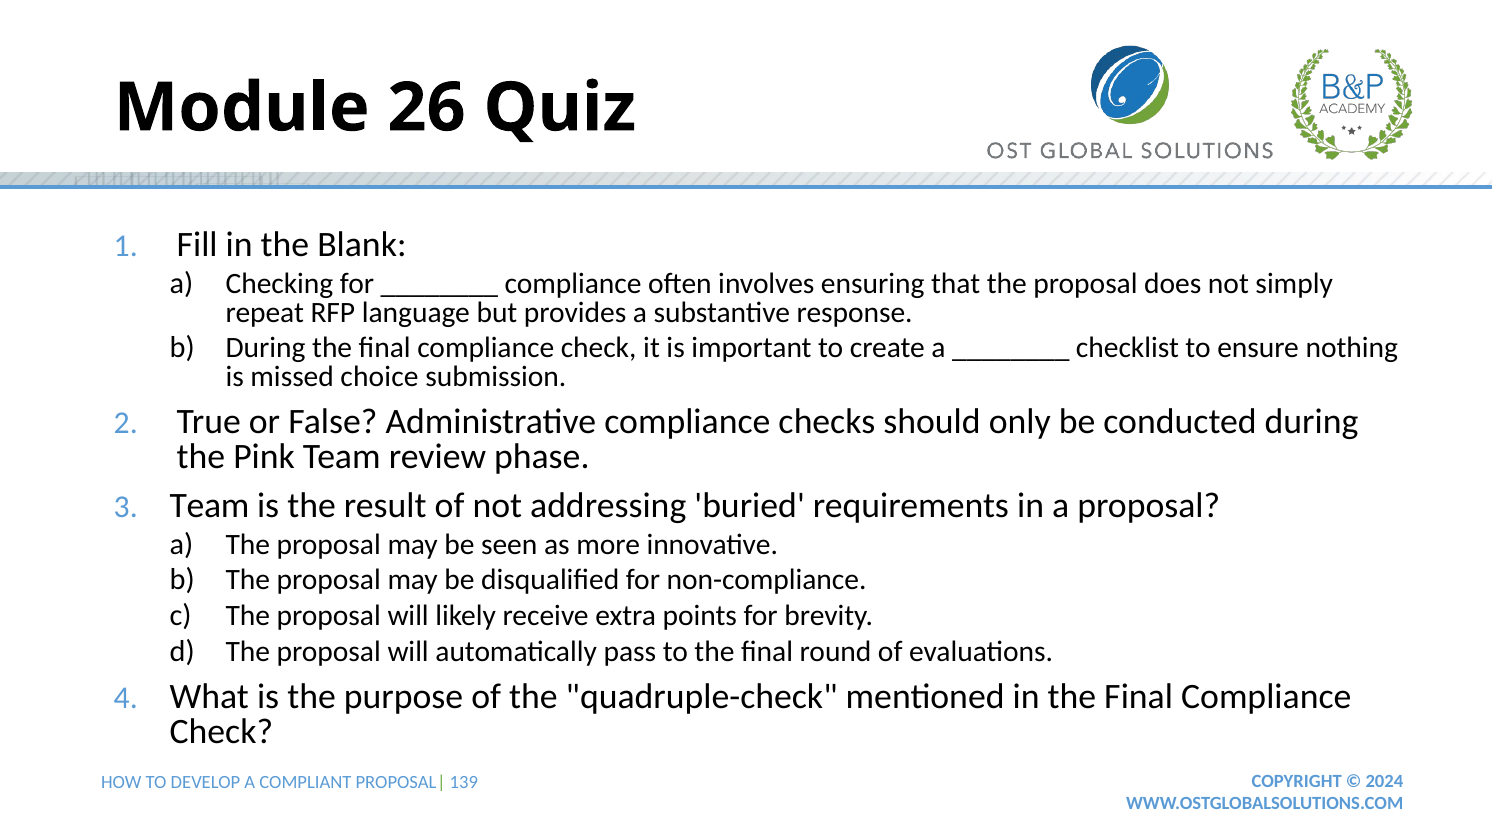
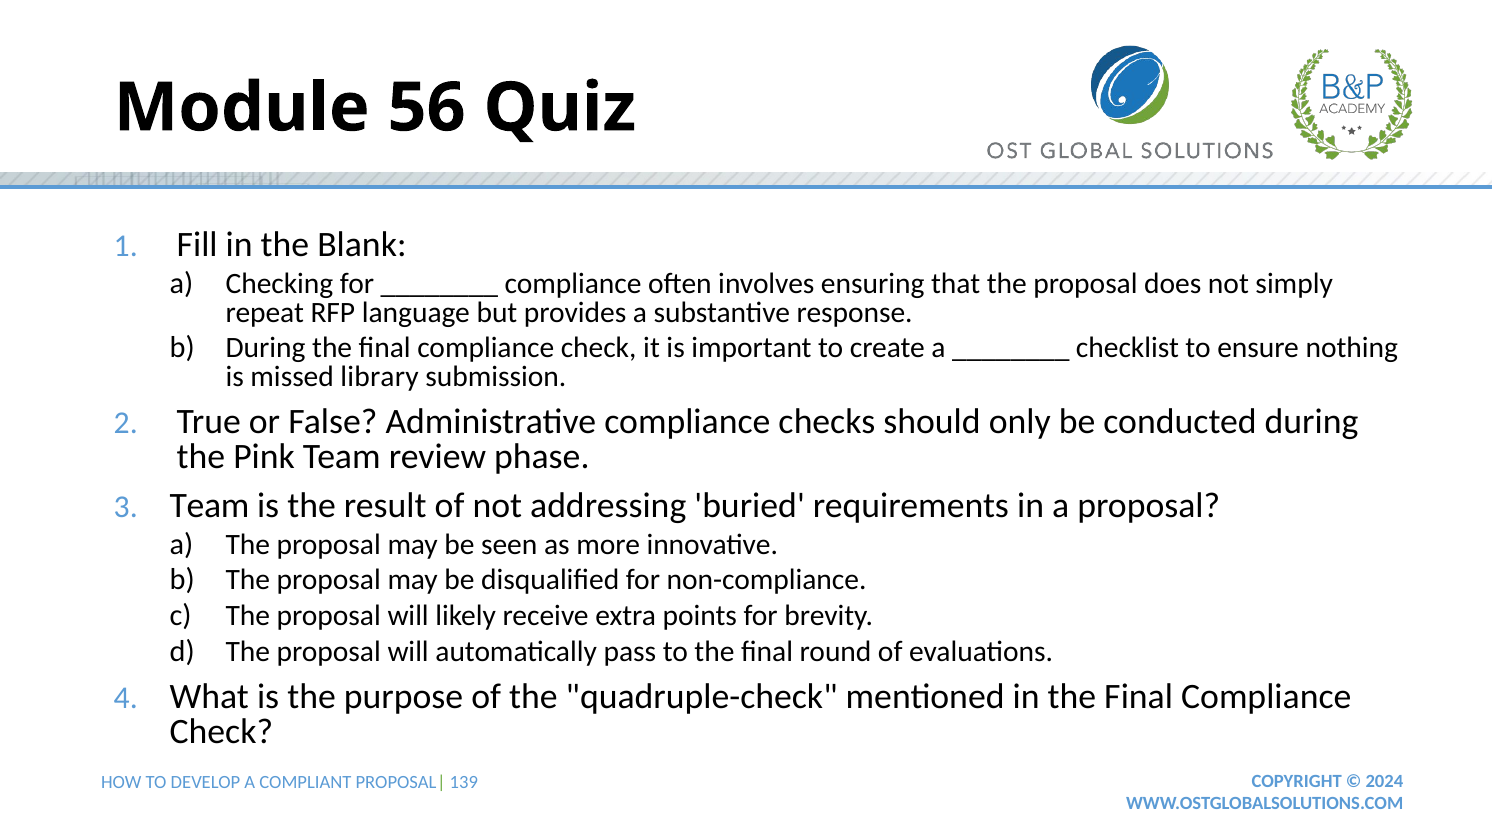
26: 26 -> 56
choice: choice -> library
